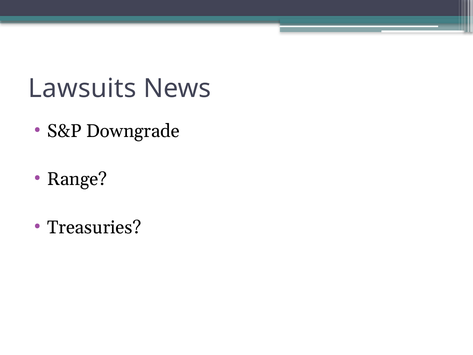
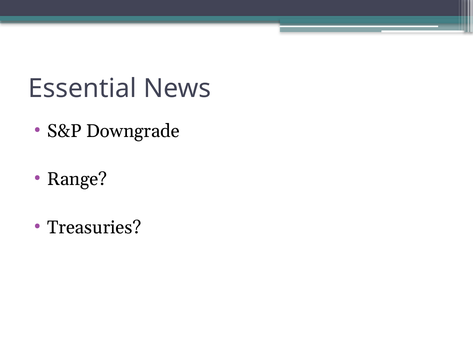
Lawsuits: Lawsuits -> Essential
